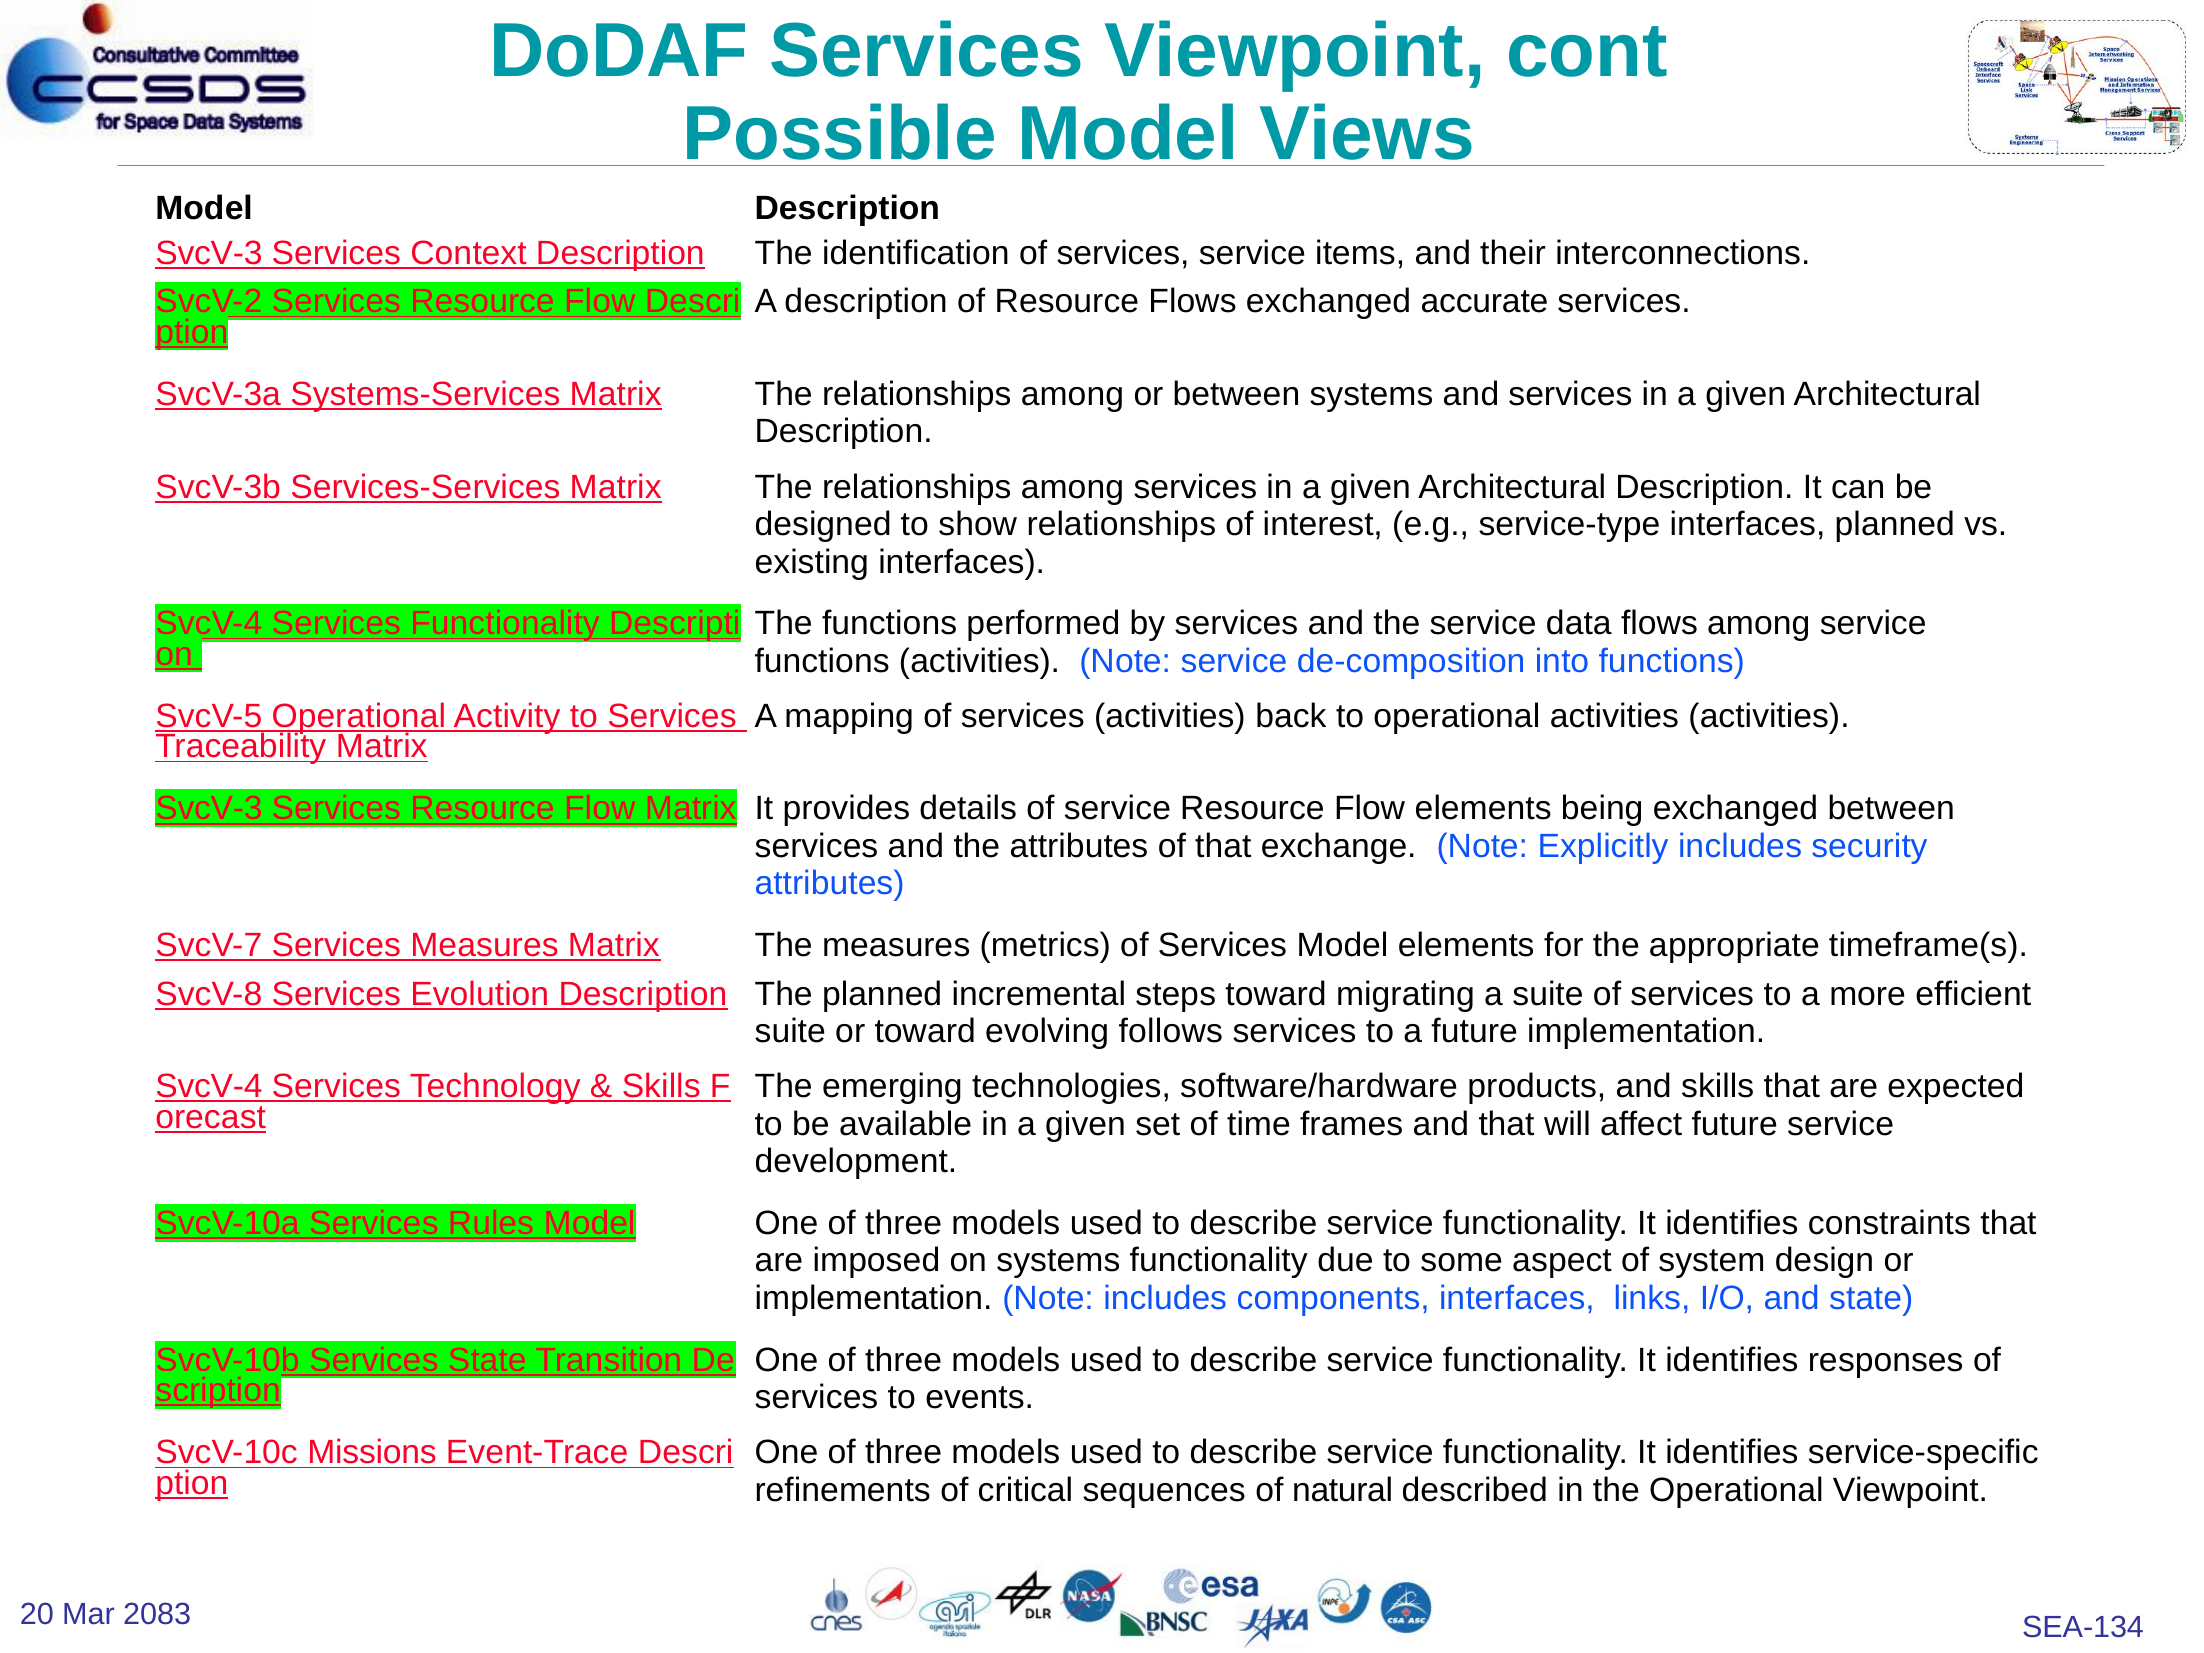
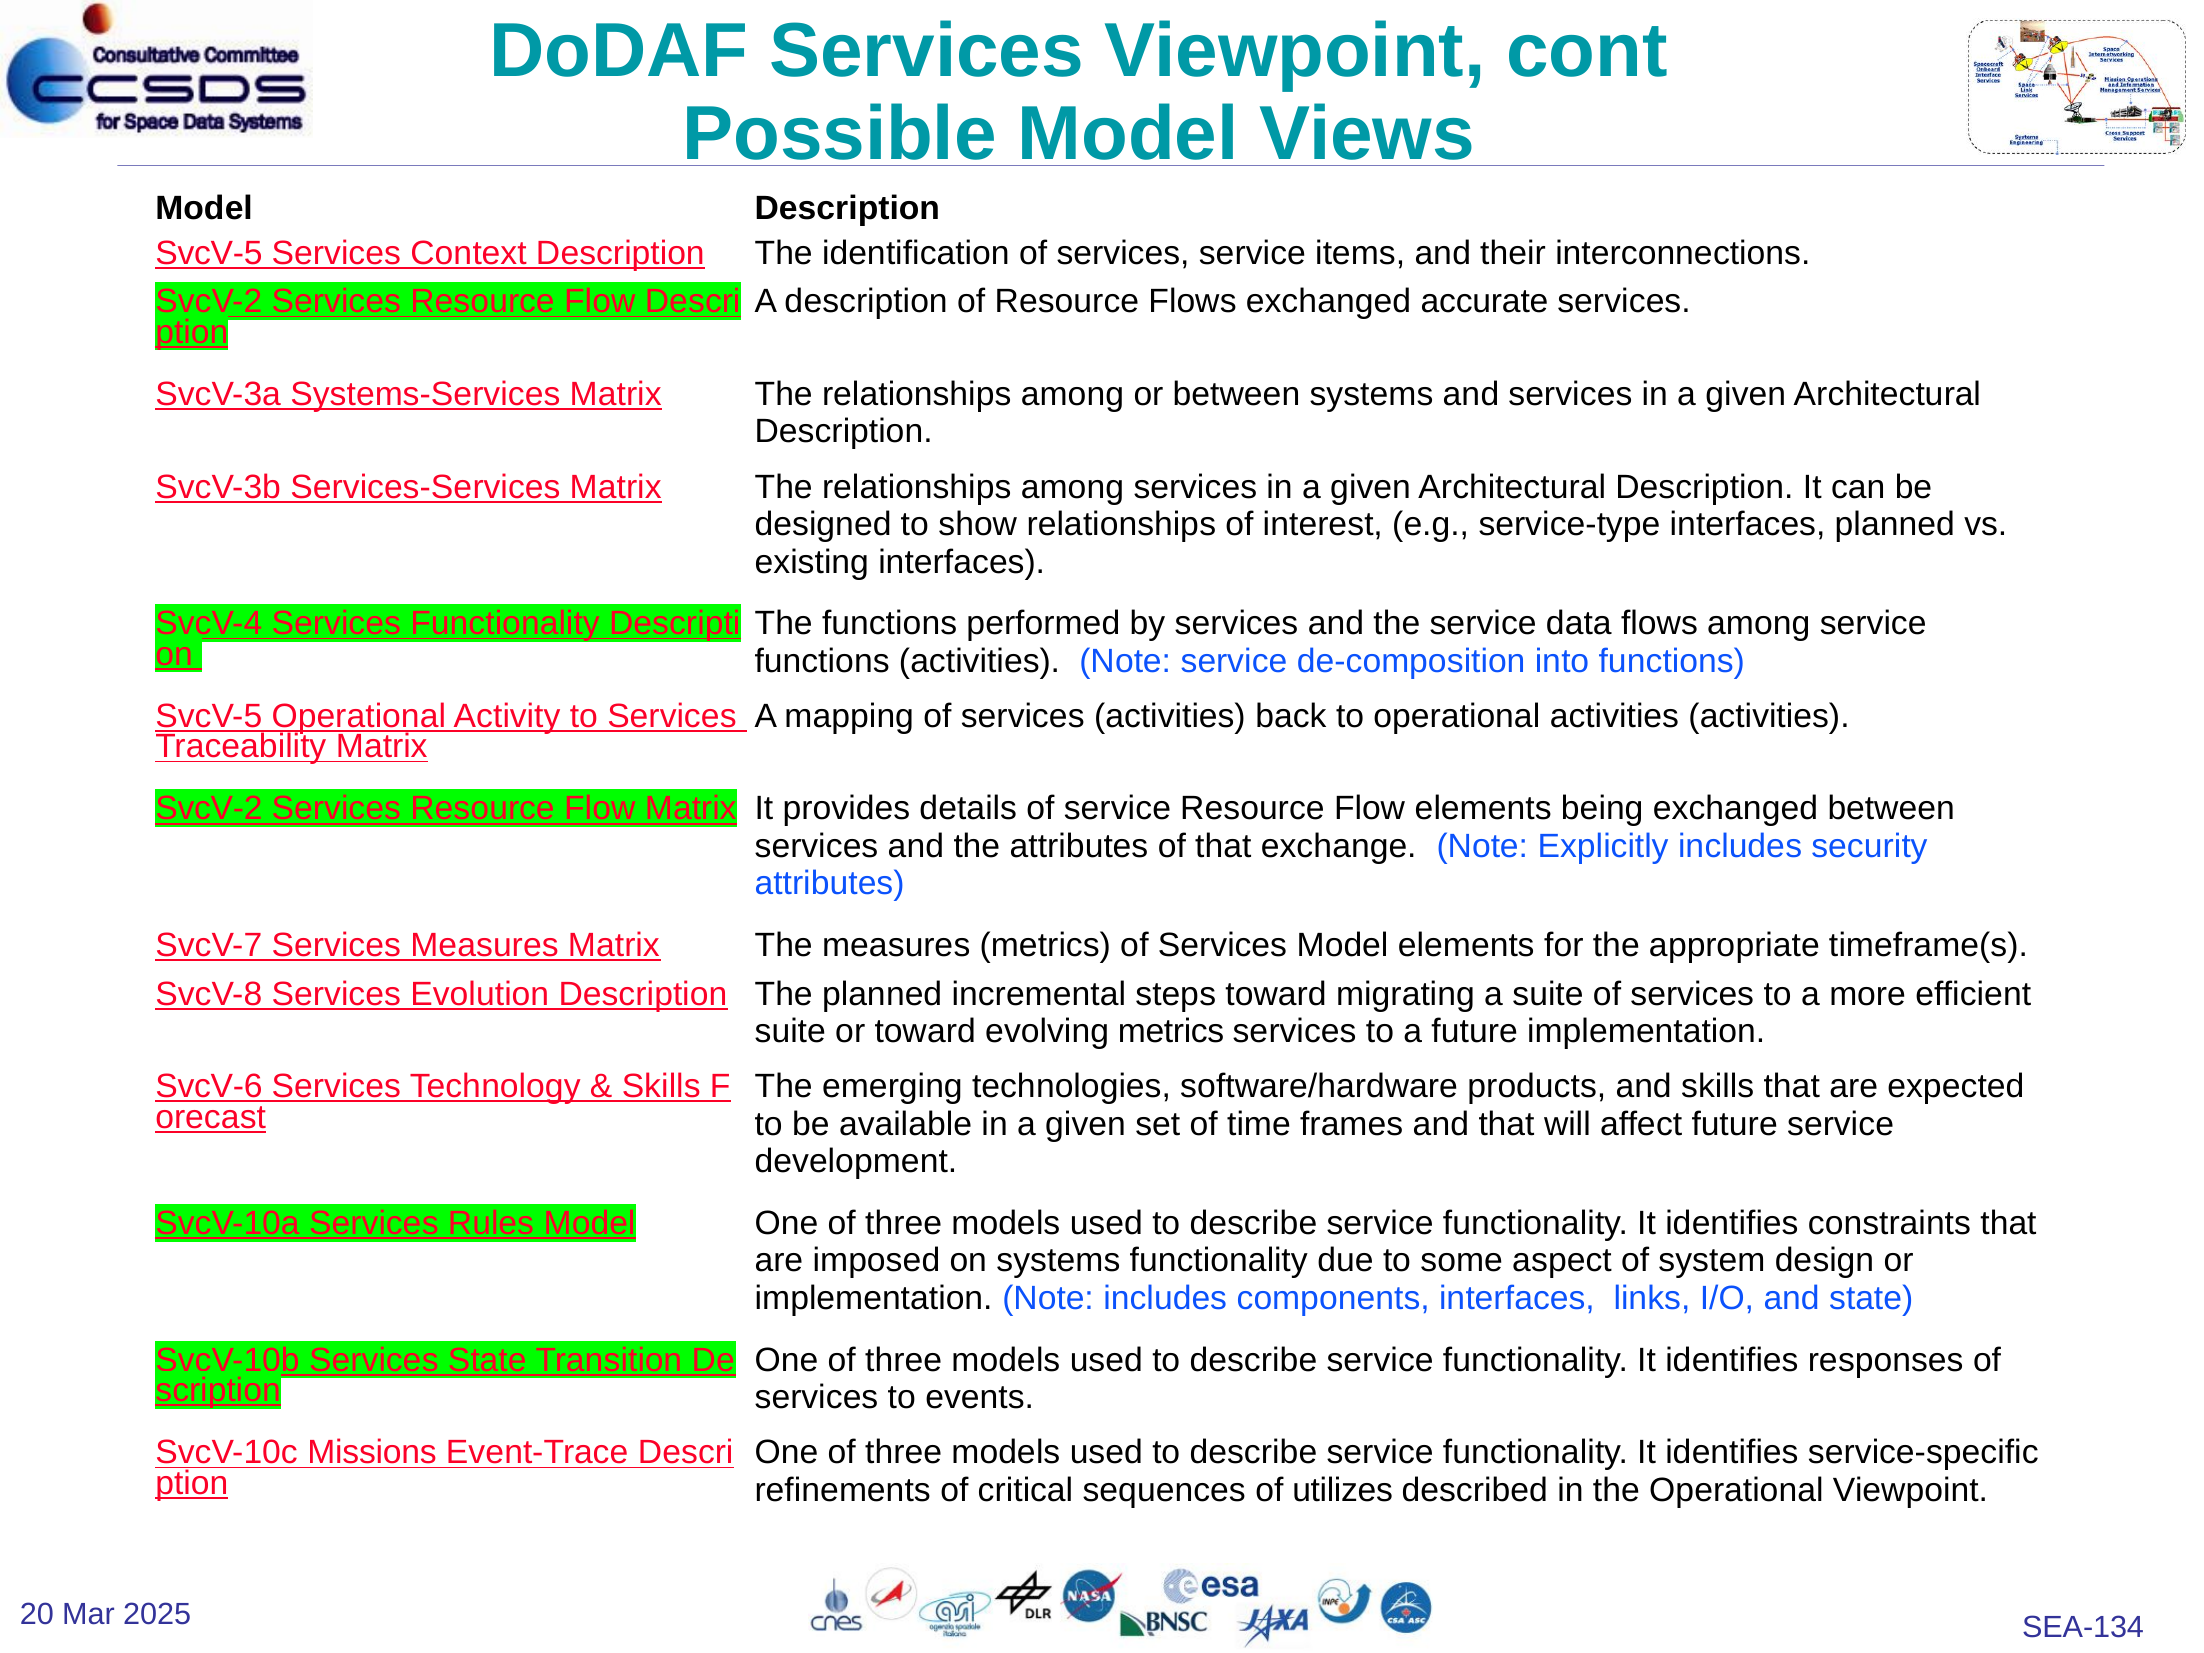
SvcV-3 at (209, 253): SvcV-3 -> SvcV-5
SvcV-3 at (209, 809): SvcV-3 -> SvcV-2
evolving follows: follows -> metrics
SvcV-4 at (209, 1087): SvcV-4 -> SvcV-6
natural: natural -> utilizes
2083: 2083 -> 2025
